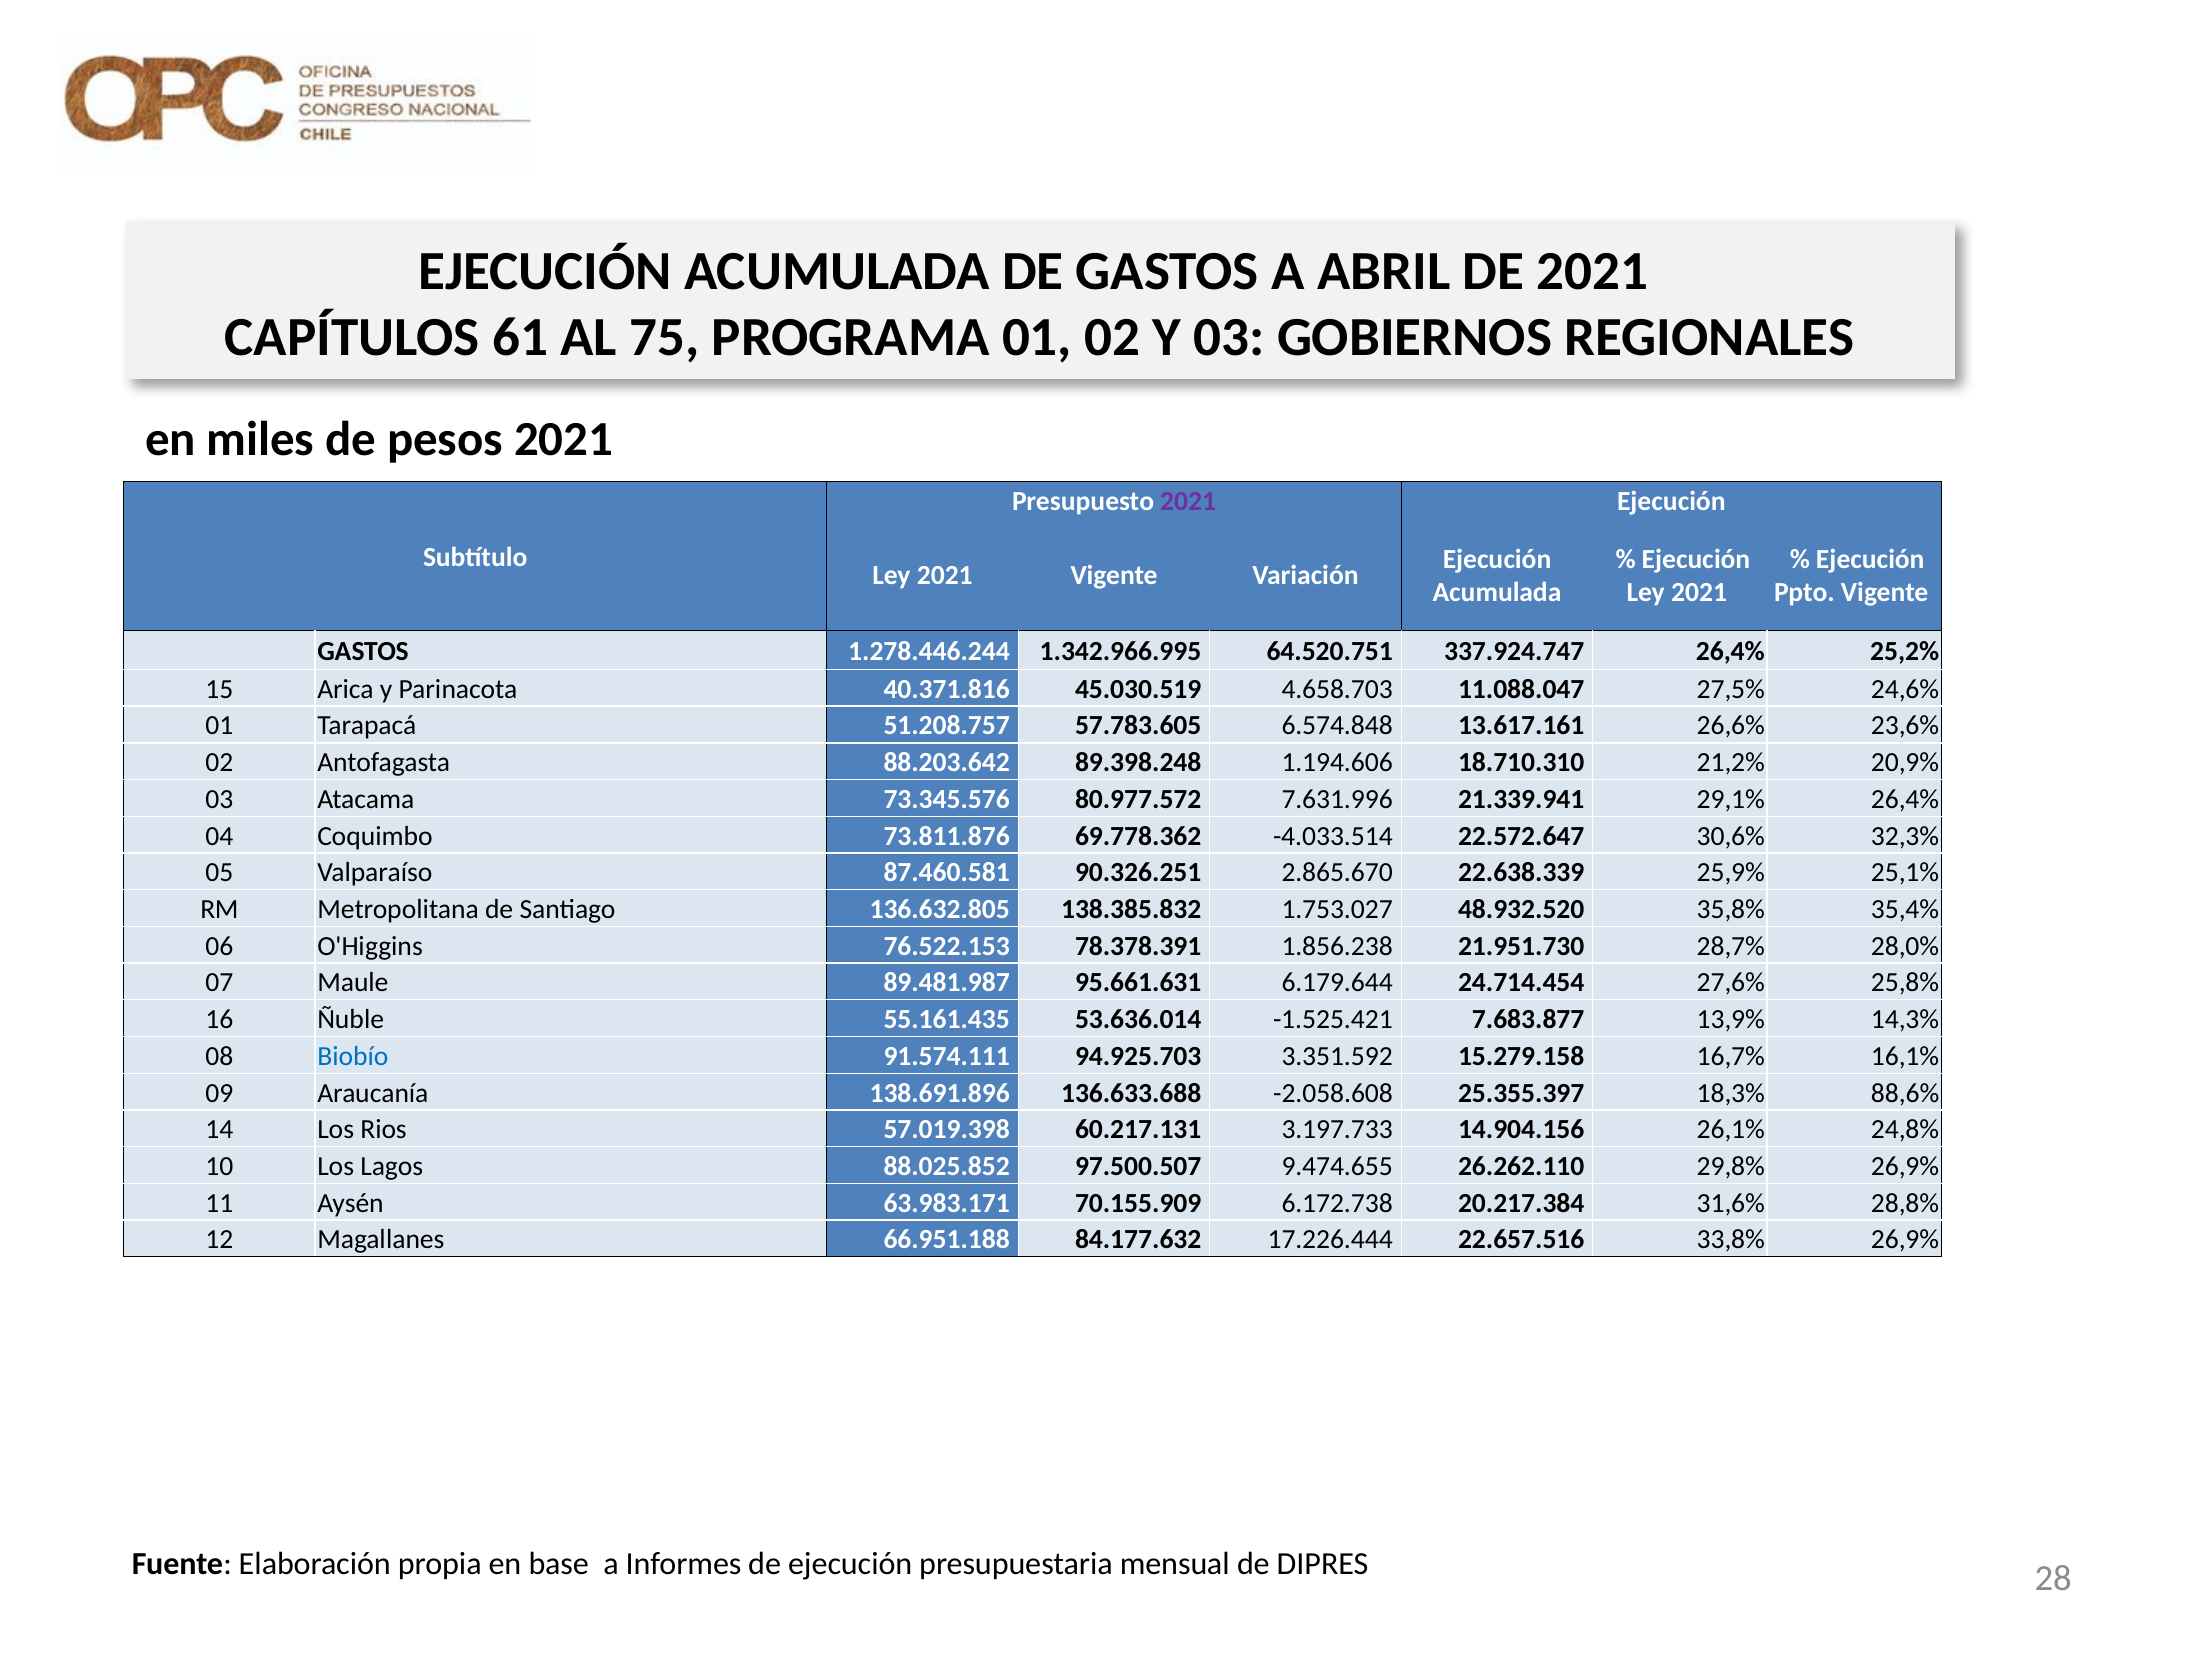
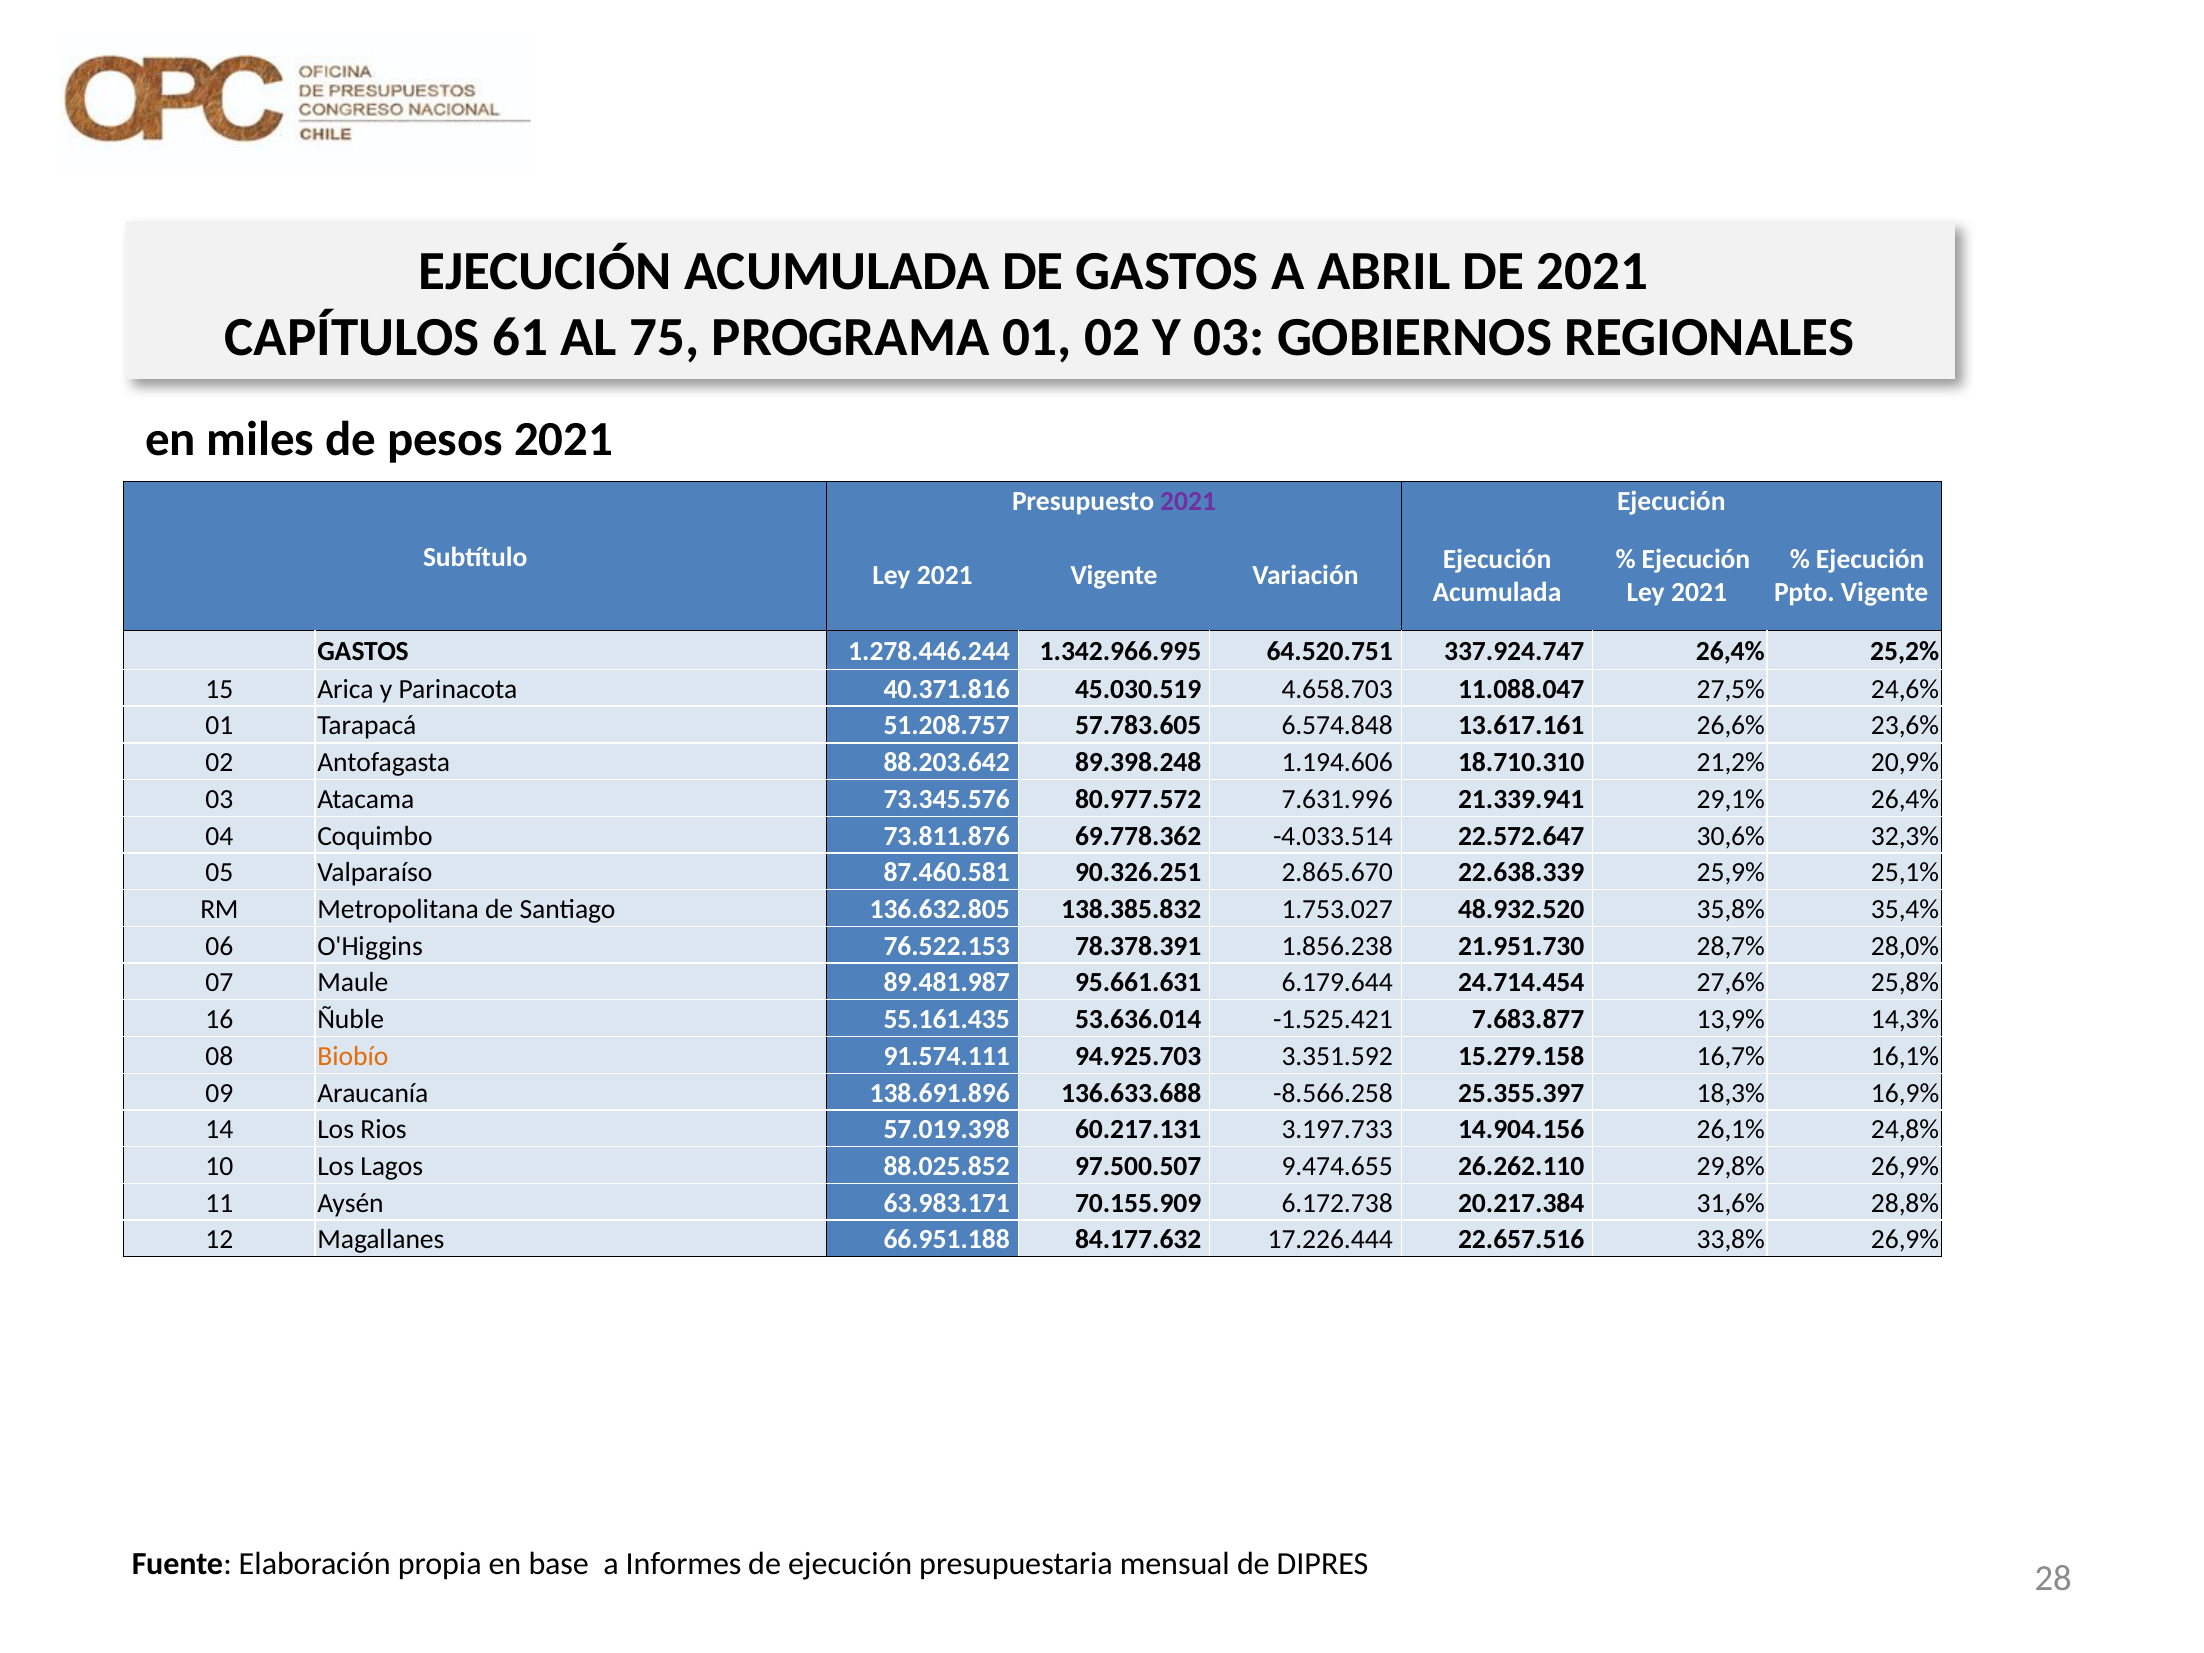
Biobío colour: blue -> orange
-2.058.608: -2.058.608 -> -8.566.258
88,6%: 88,6% -> 16,9%
